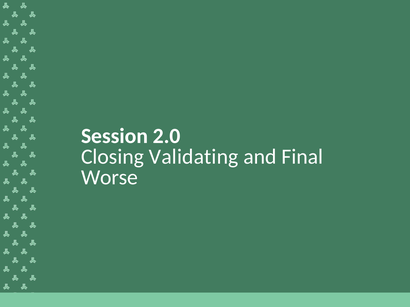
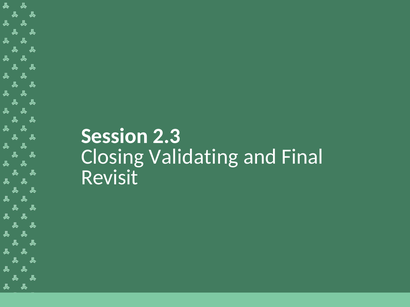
2.0: 2.0 -> 2.3
Worse: Worse -> Revisit
